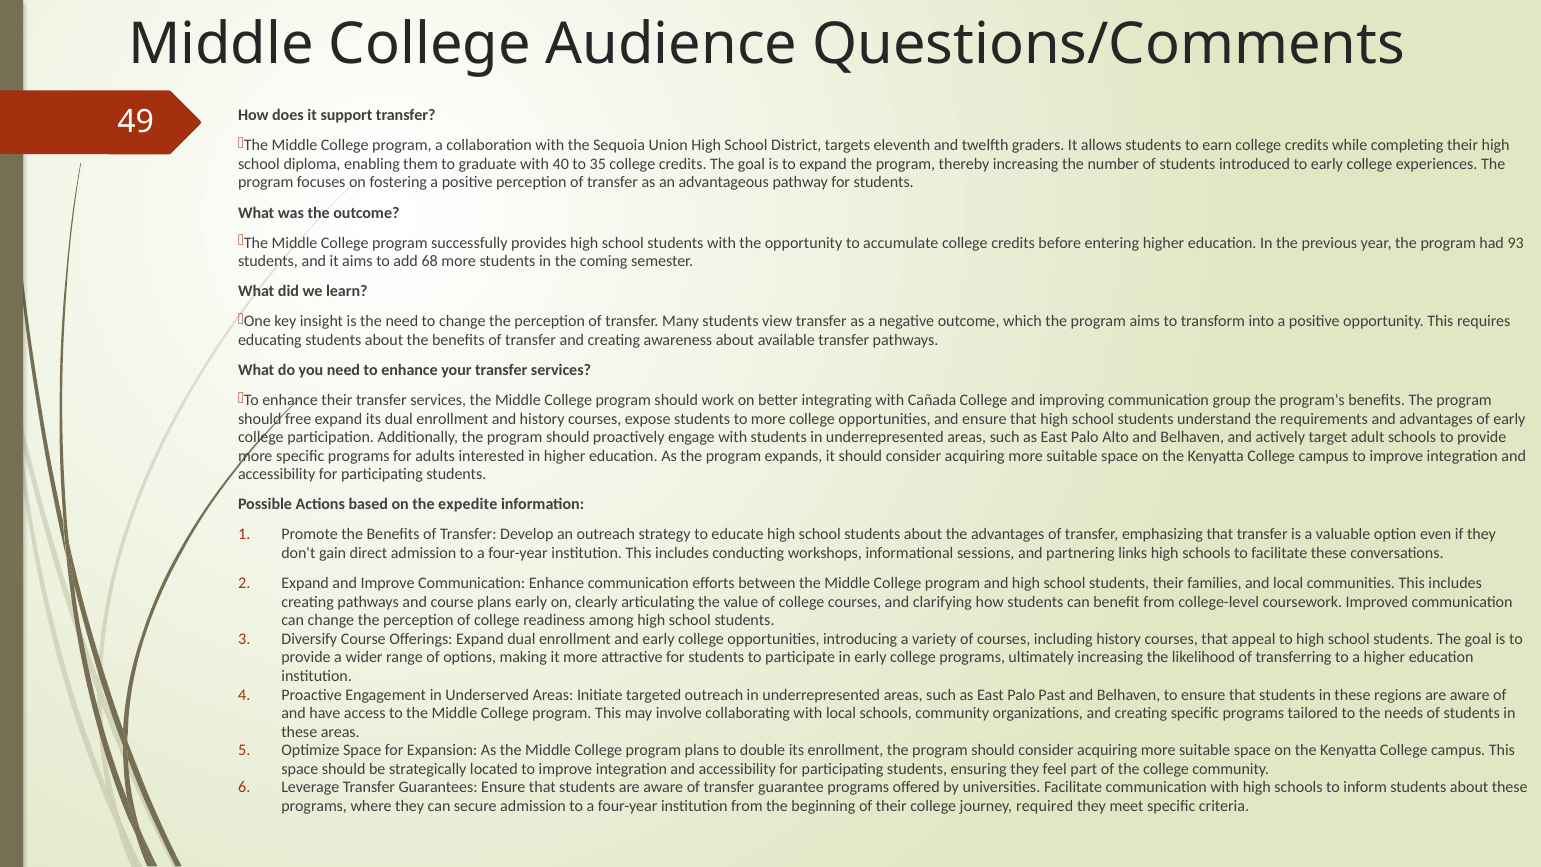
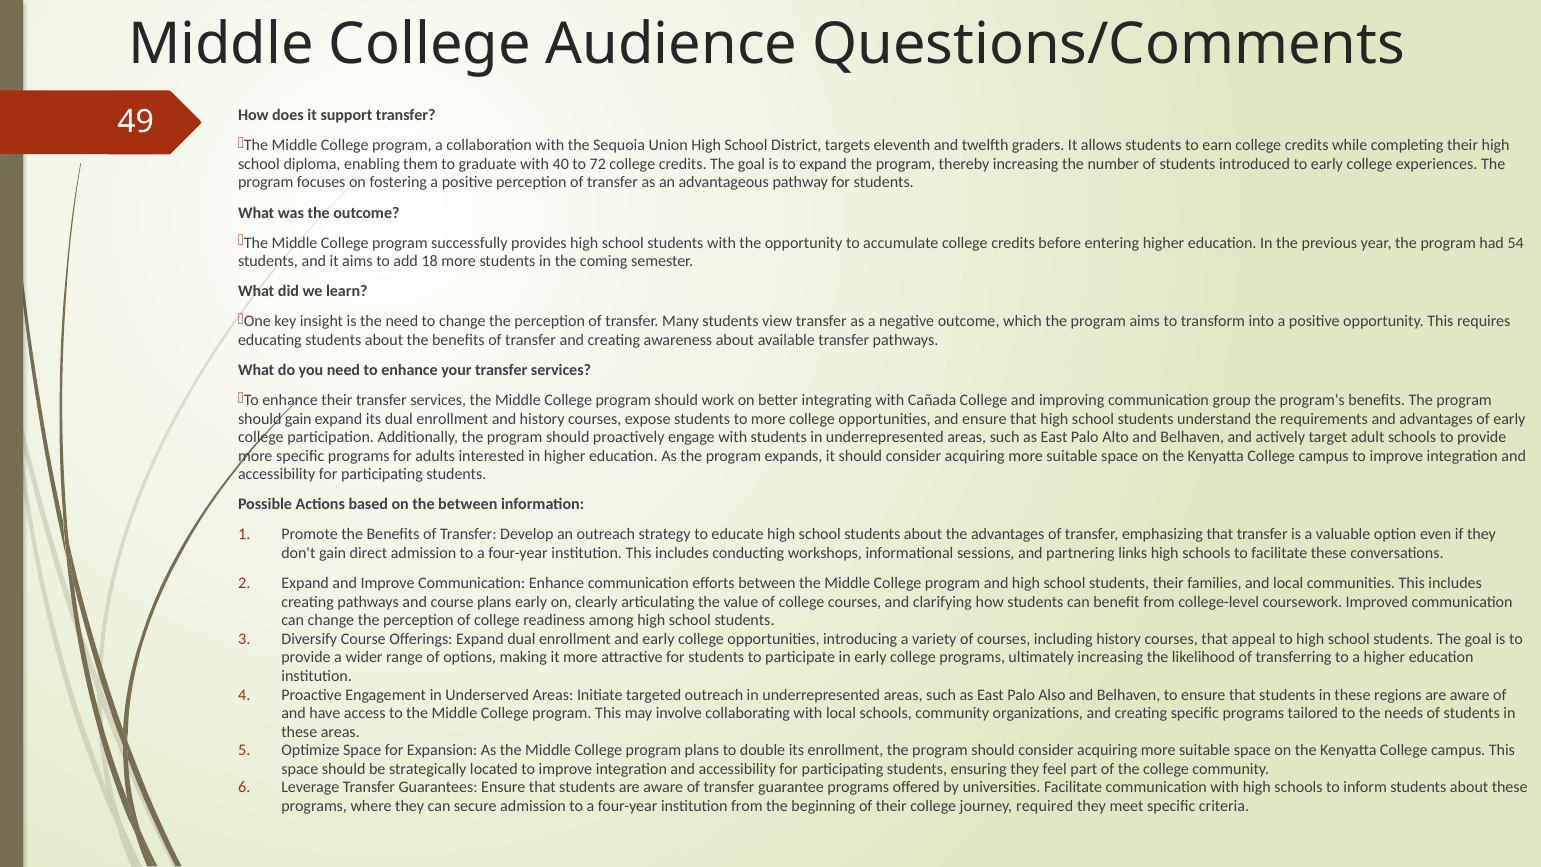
35: 35 -> 72
93: 93 -> 54
68: 68 -> 18
should free: free -> gain
the expedite: expedite -> between
Past: Past -> Also
